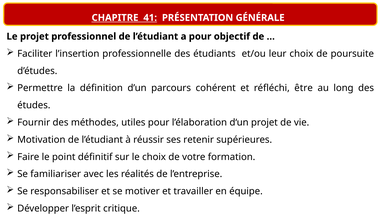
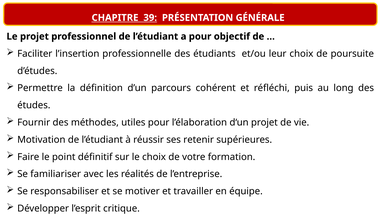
41: 41 -> 39
être: être -> puis
